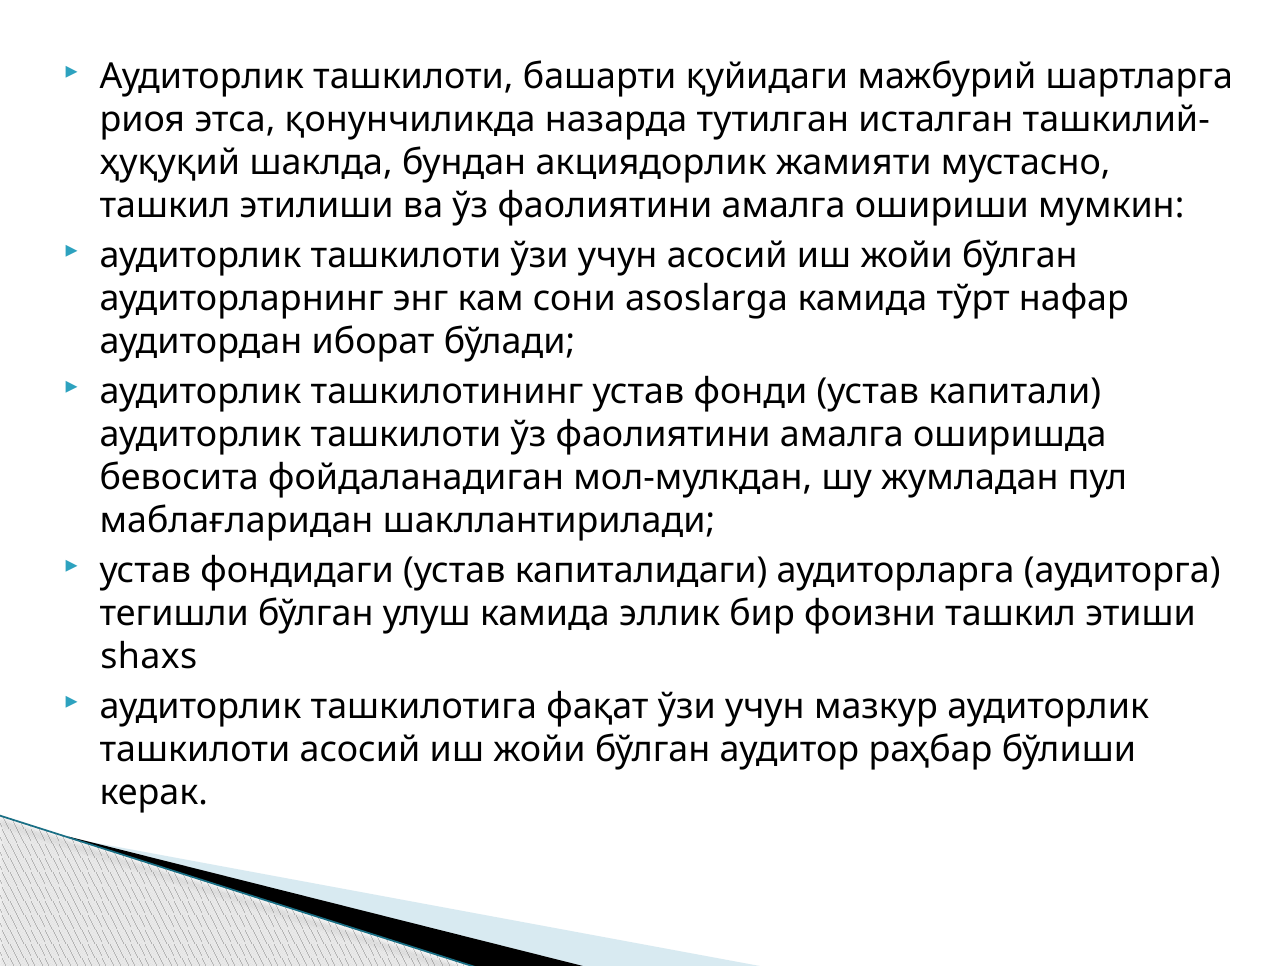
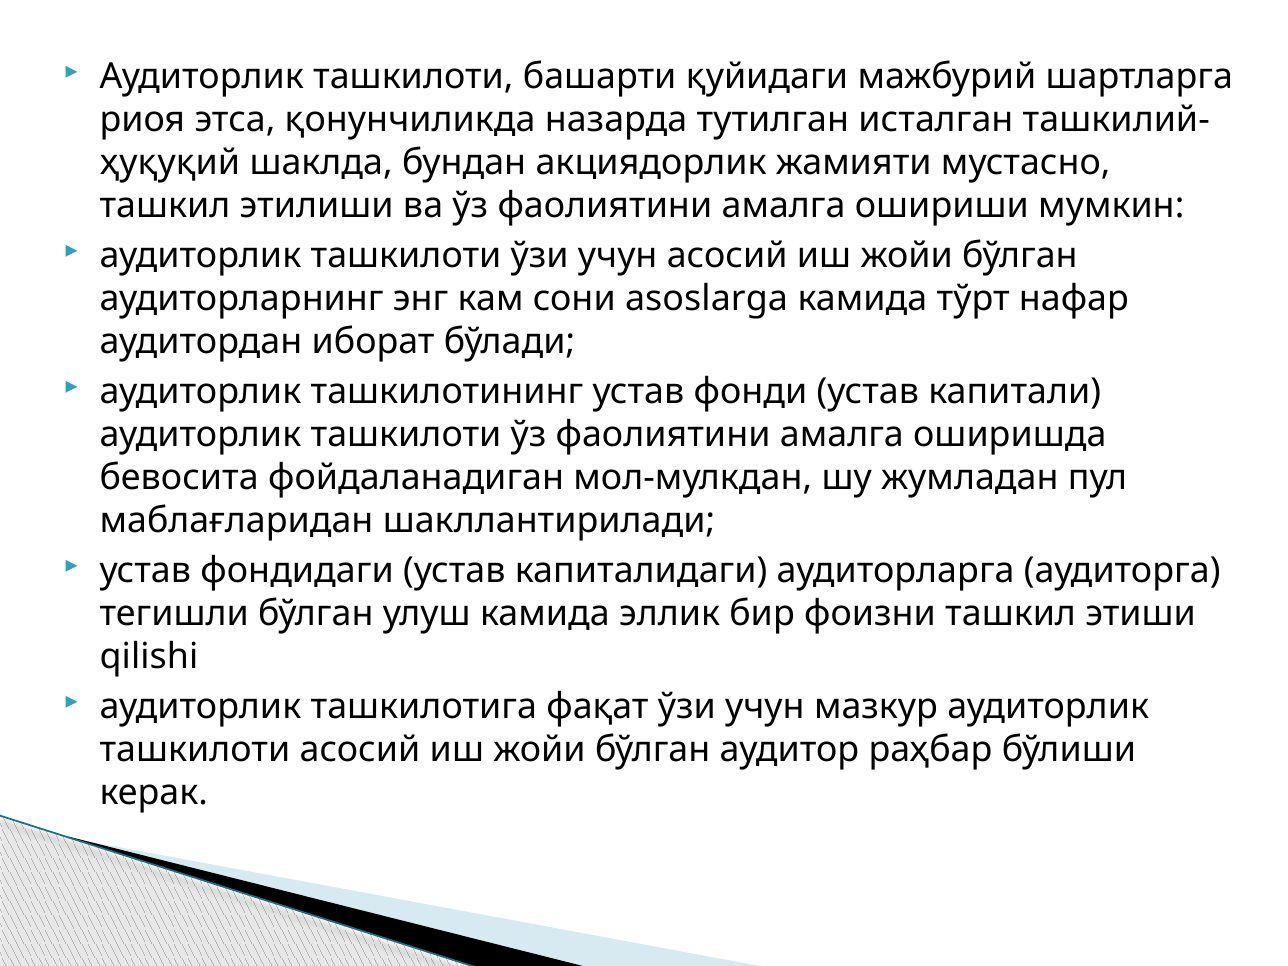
shaxs: shaxs -> qilishi
